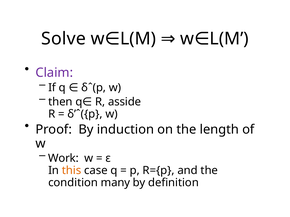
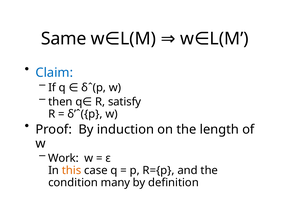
Solve: Solve -> Same
Claim colour: purple -> blue
asside: asside -> satisfy
